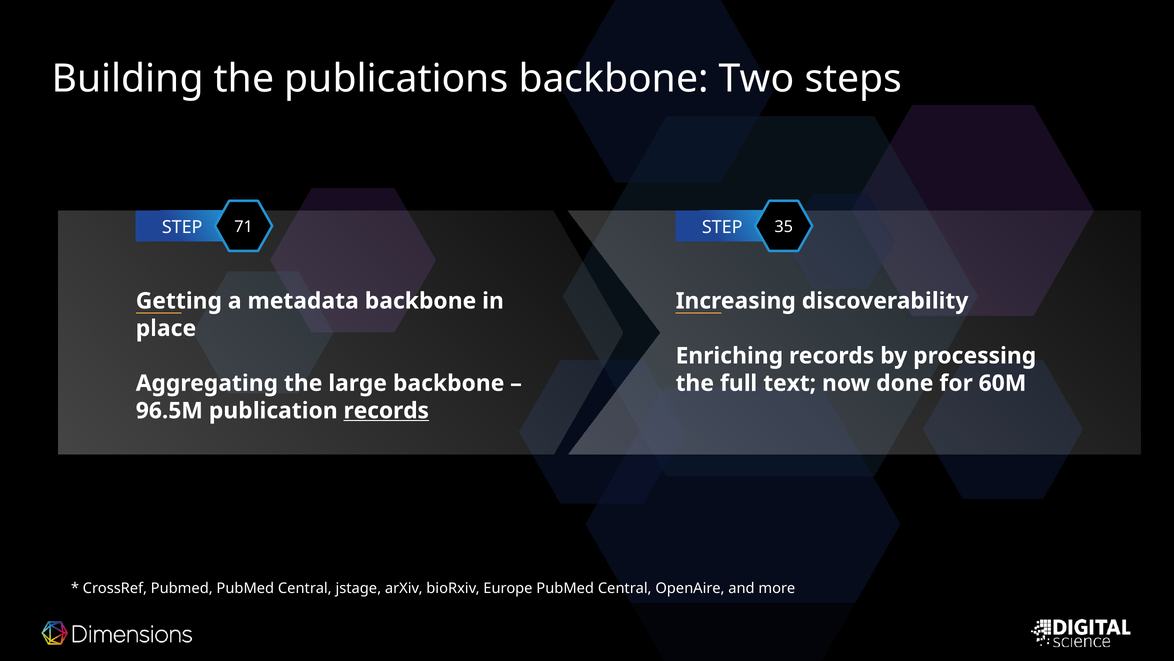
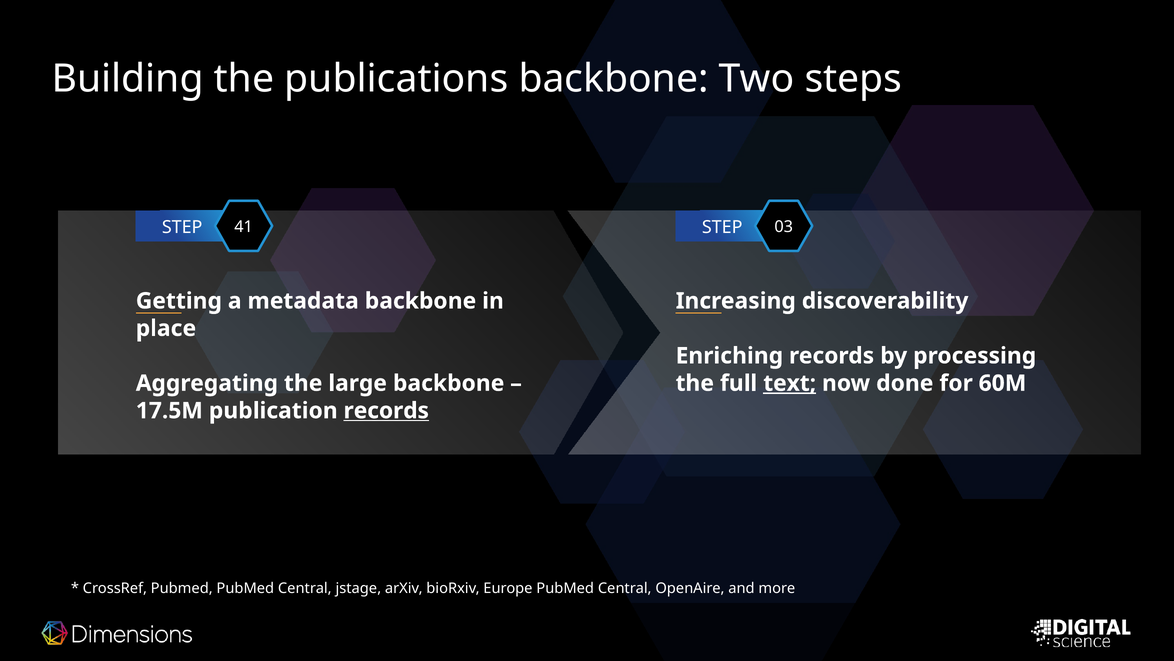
71: 71 -> 41
35: 35 -> 03
text underline: none -> present
96.5M: 96.5M -> 17.5M
